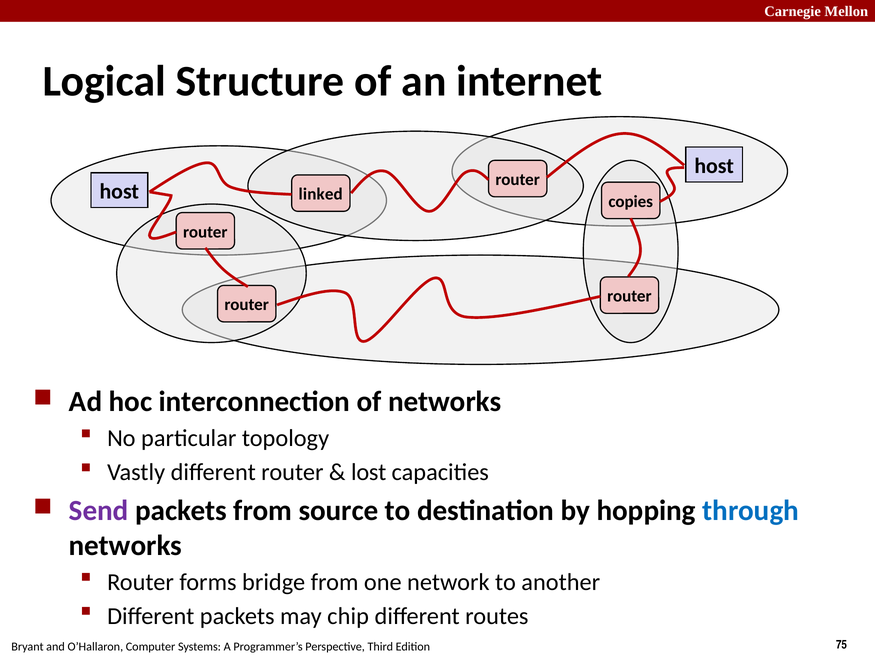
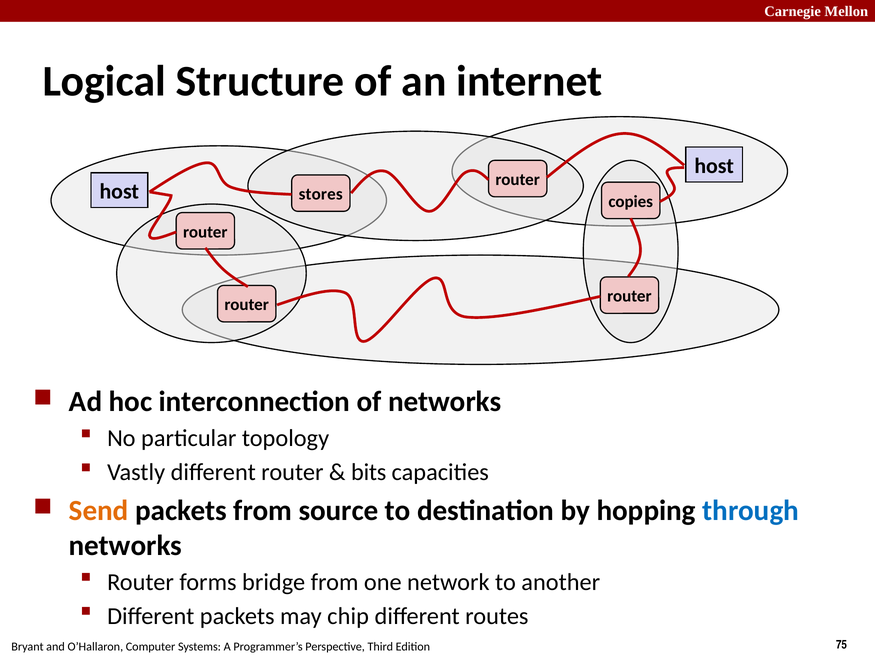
linked: linked -> stores
lost: lost -> bits
Send colour: purple -> orange
